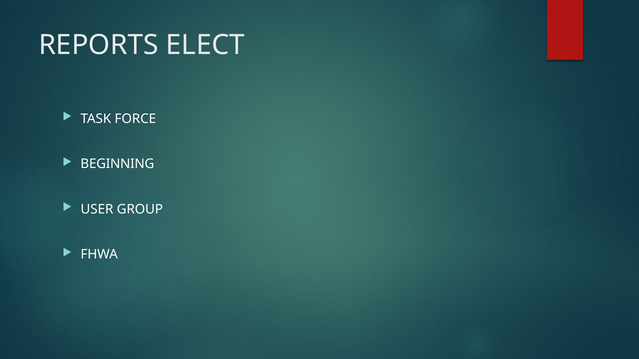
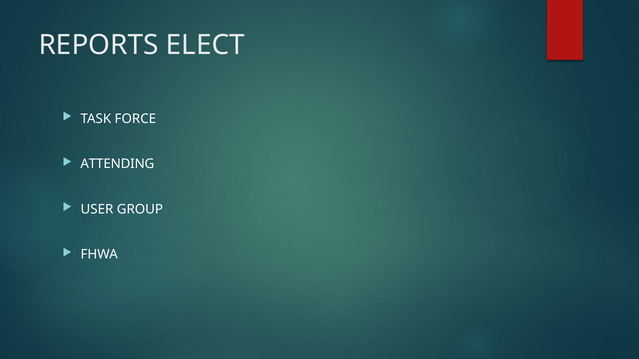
BEGINNING: BEGINNING -> ATTENDING
